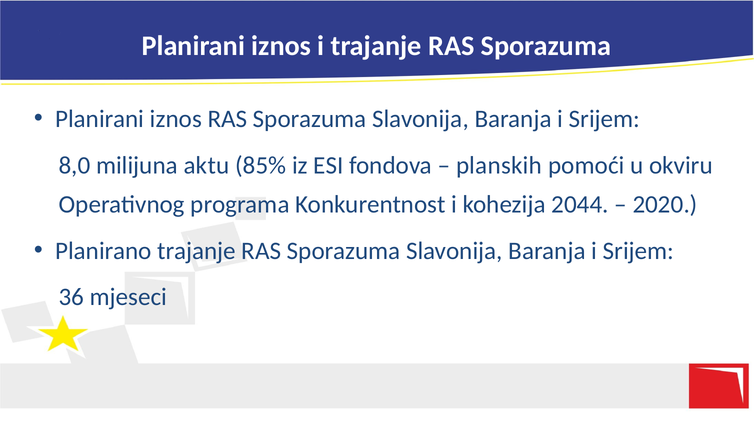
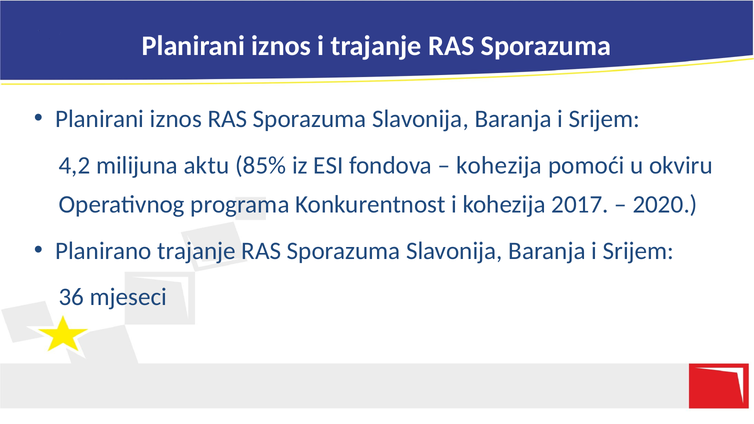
8,0: 8,0 -> 4,2
planskih at (499, 165): planskih -> kohezija
2044: 2044 -> 2017
